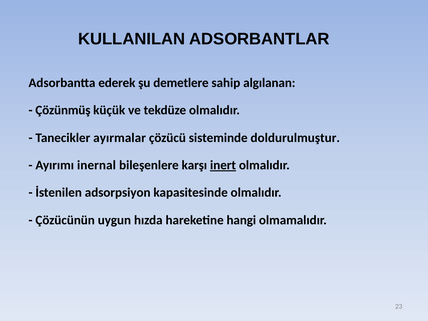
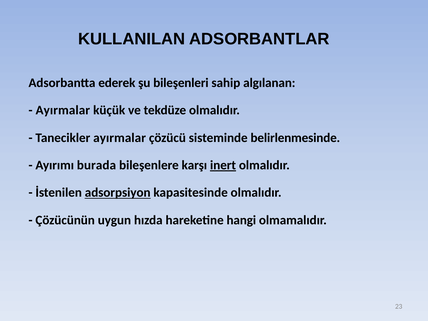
demetlere: demetlere -> bileşenleri
Çözünmüş at (63, 110): Çözünmüş -> Ayırmalar
doldurulmuştur: doldurulmuştur -> belirlenmesinde
inernal: inernal -> burada
adsorpsiyon underline: none -> present
